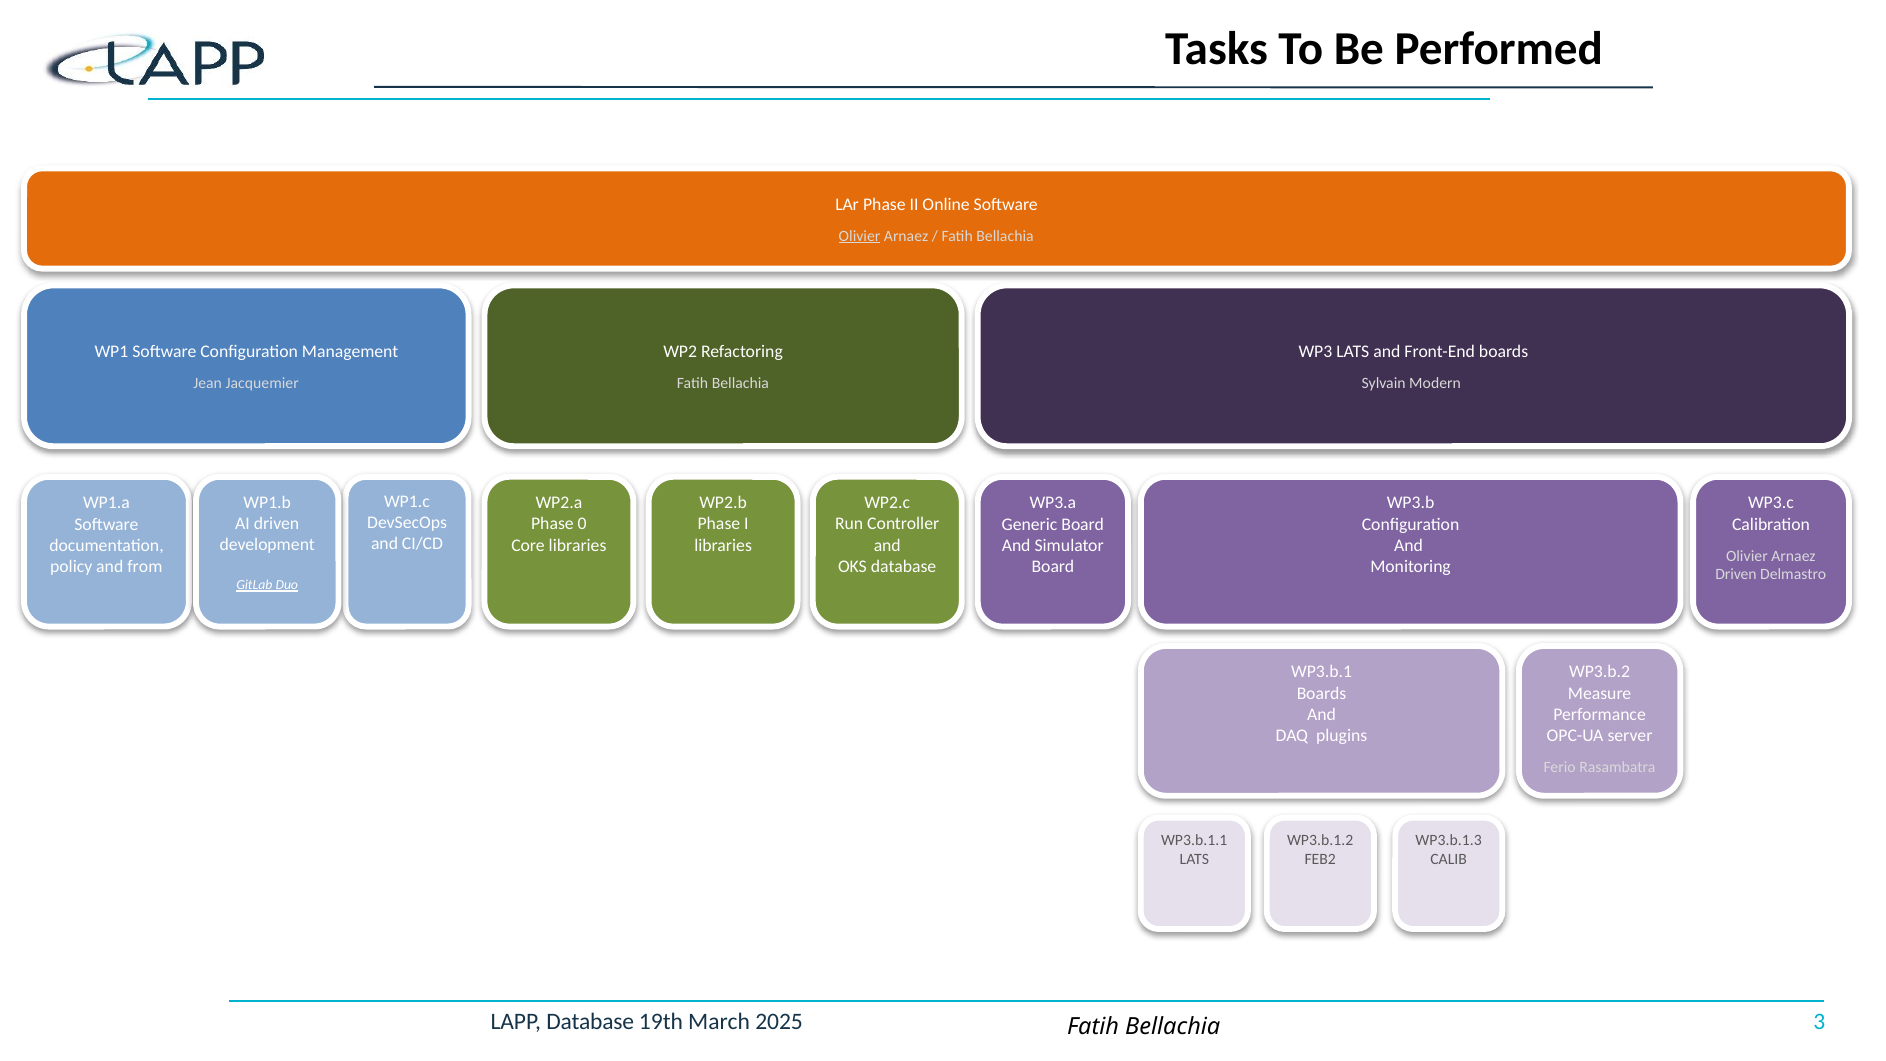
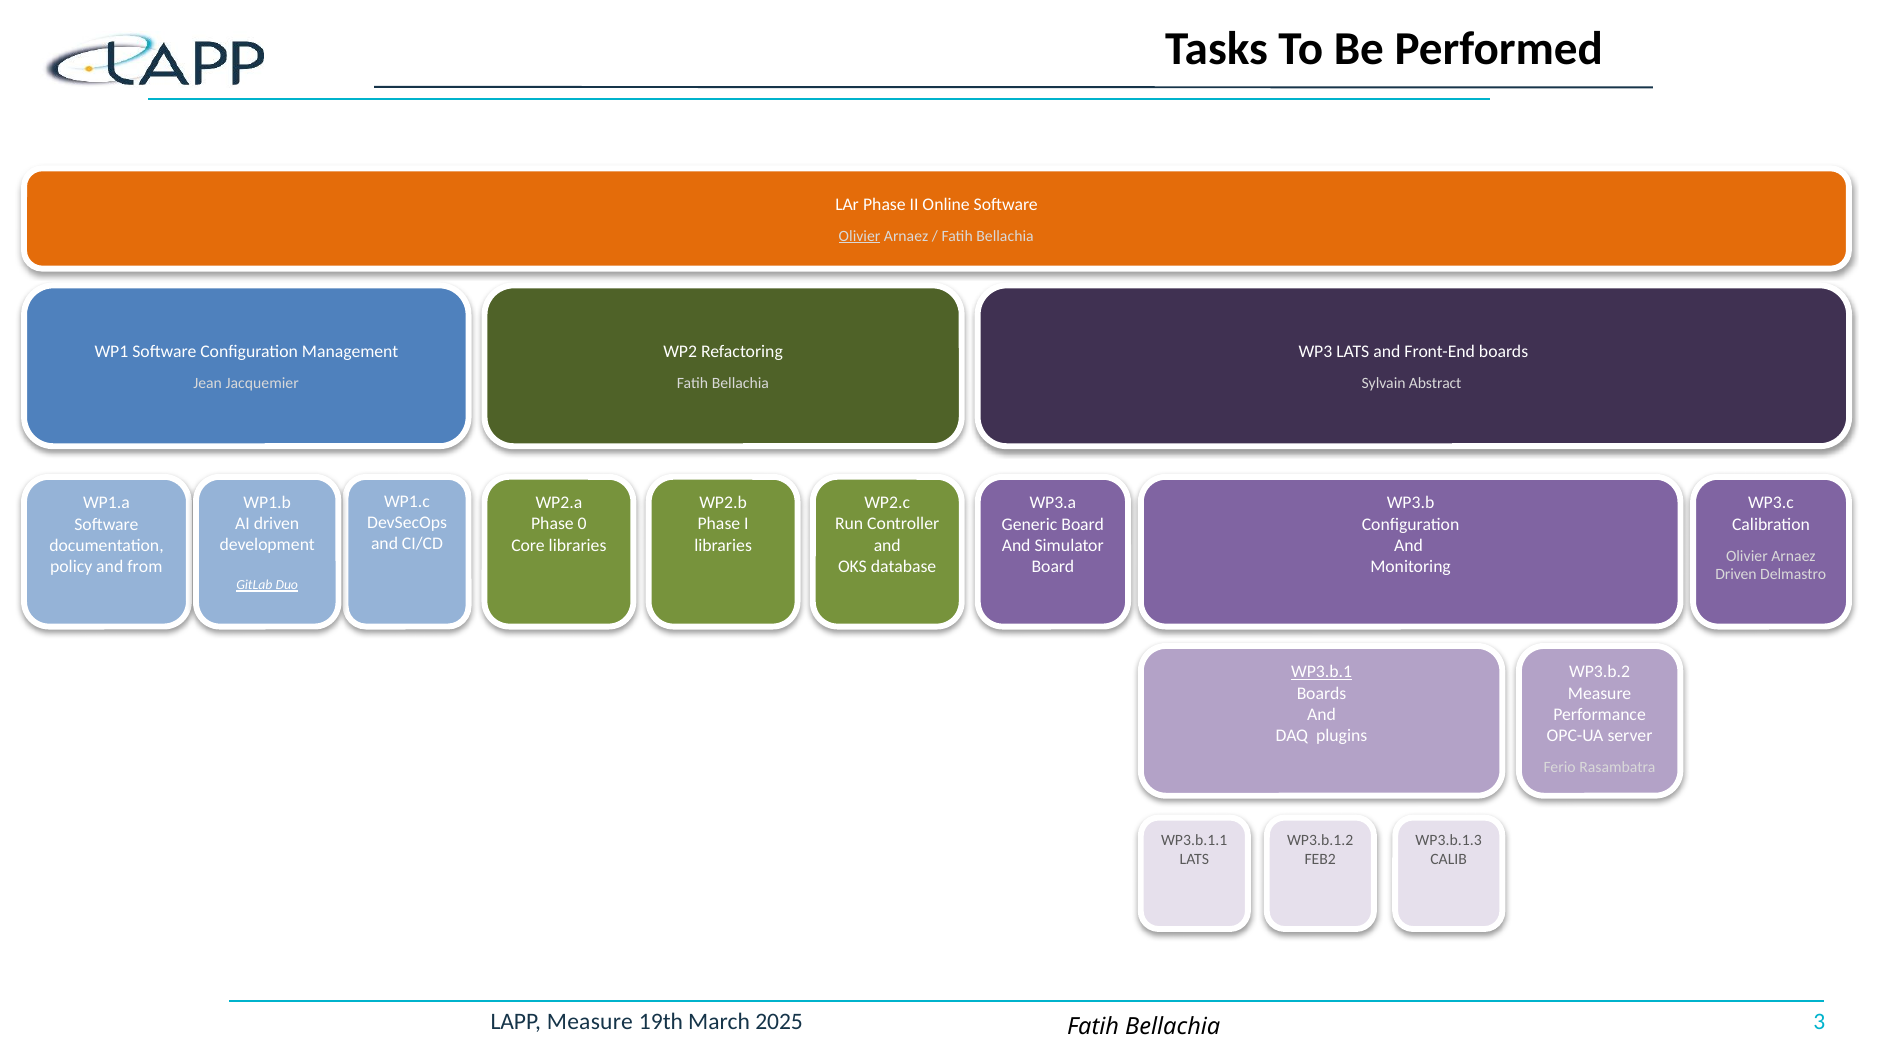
Modern: Modern -> Abstract
WP3.b.1 underline: none -> present
LAPP Database: Database -> Measure
